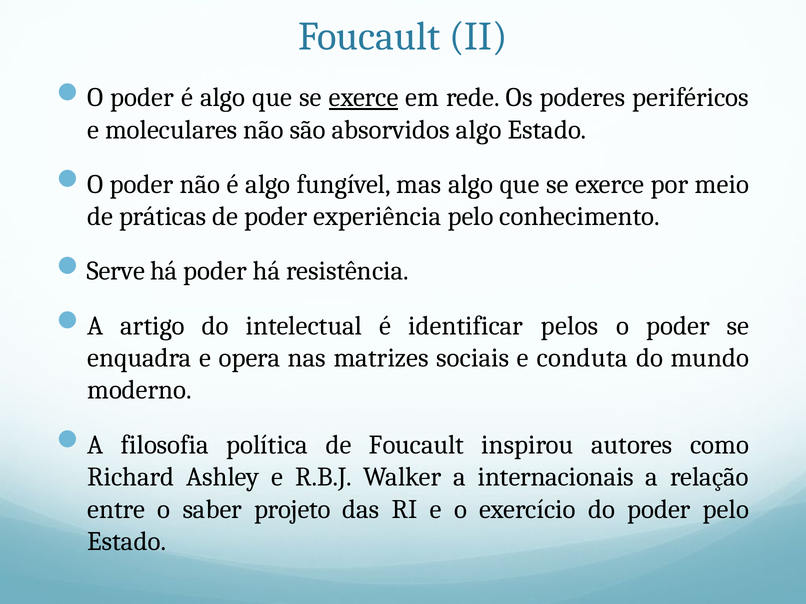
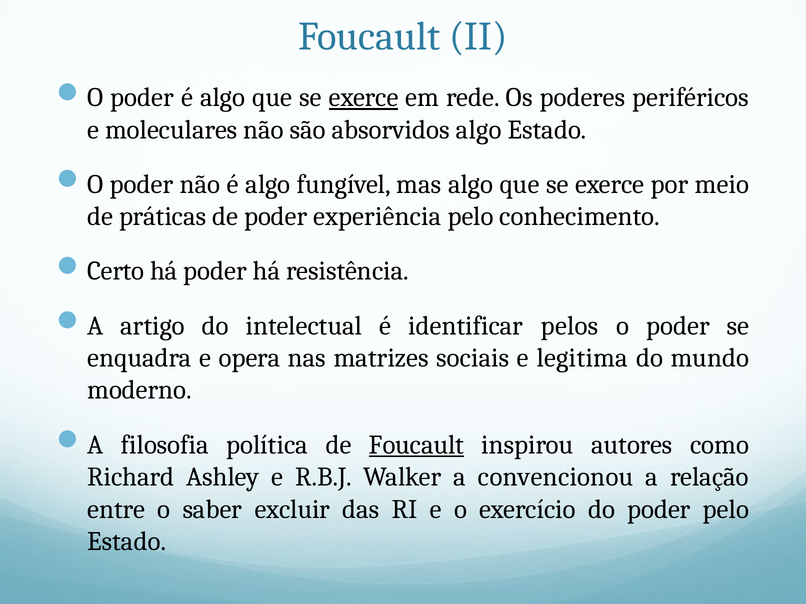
Serve: Serve -> Certo
conduta: conduta -> legitima
Foucault at (416, 445) underline: none -> present
internacionais: internacionais -> convencionou
projeto: projeto -> excluir
